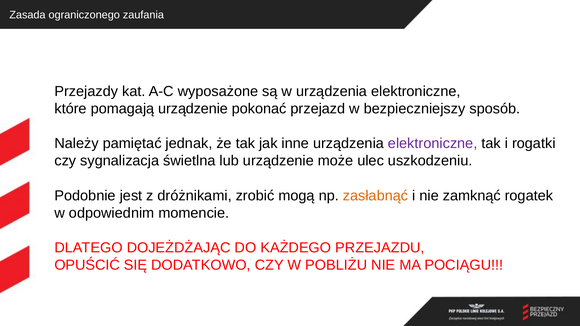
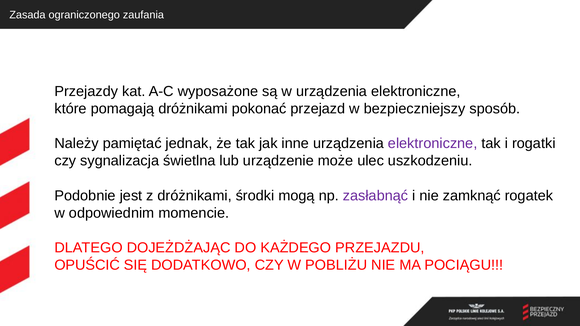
pomagają urządzenie: urządzenie -> dróżnikami
zrobić: zrobić -> środki
zasłabnąć colour: orange -> purple
